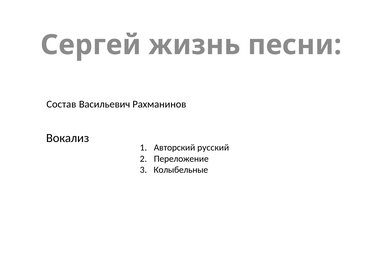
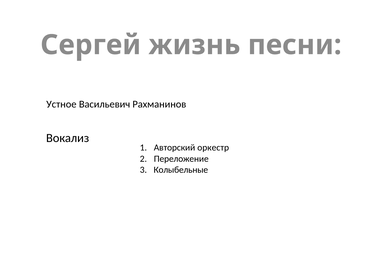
Состав: Состав -> Устное
русский: русский -> оркестр
